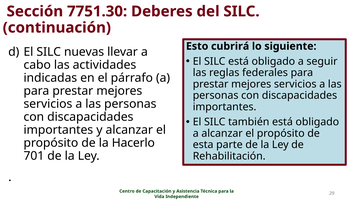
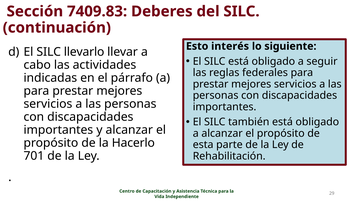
7751.30: 7751.30 -> 7409.83
cubrirá: cubrirá -> interés
nuevas: nuevas -> llevarlo
